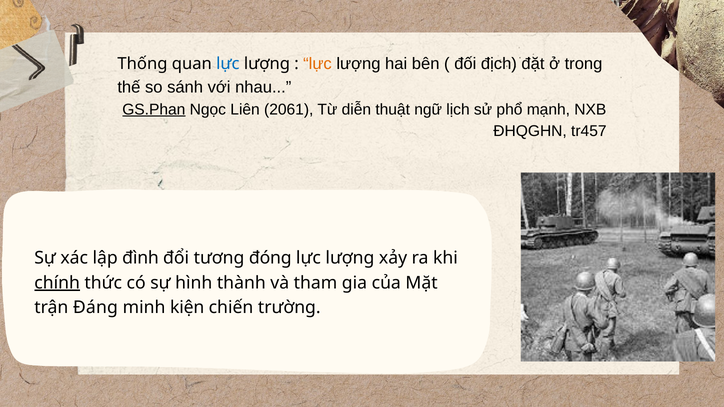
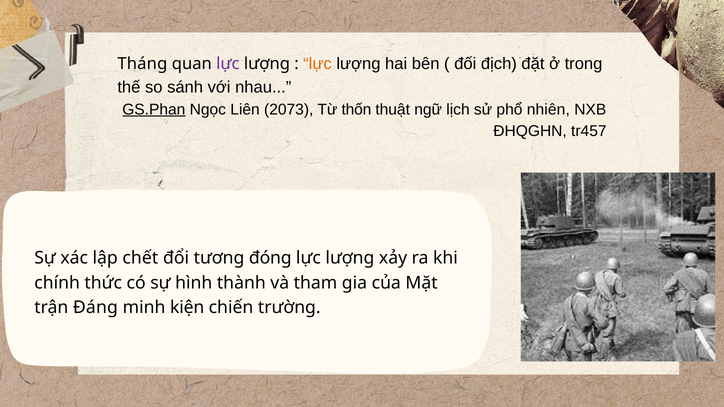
Thống: Thống -> Tháng
lực at (228, 64) colour: blue -> purple
2061: 2061 -> 2073
diễn: diễn -> thốn
mạnh: mạnh -> nhiên
đình: đình -> chết
chính underline: present -> none
